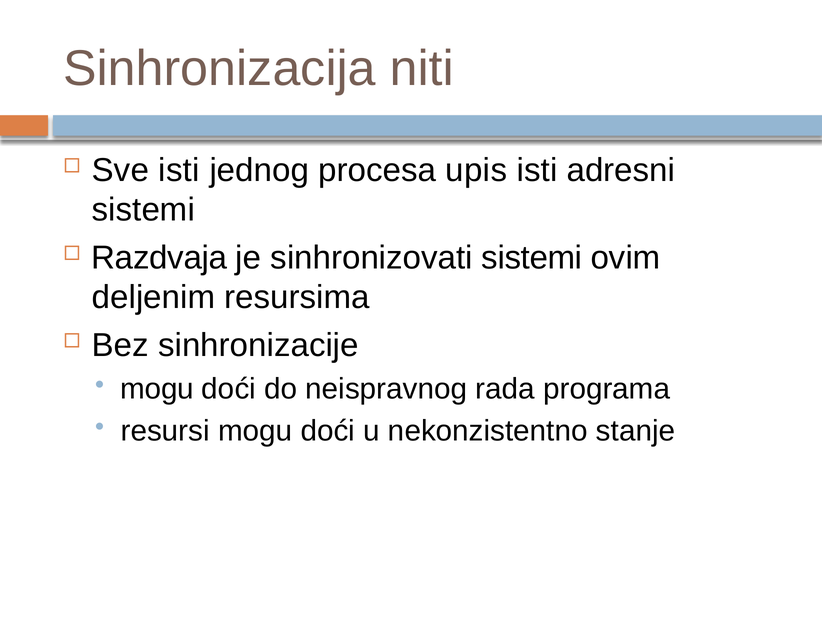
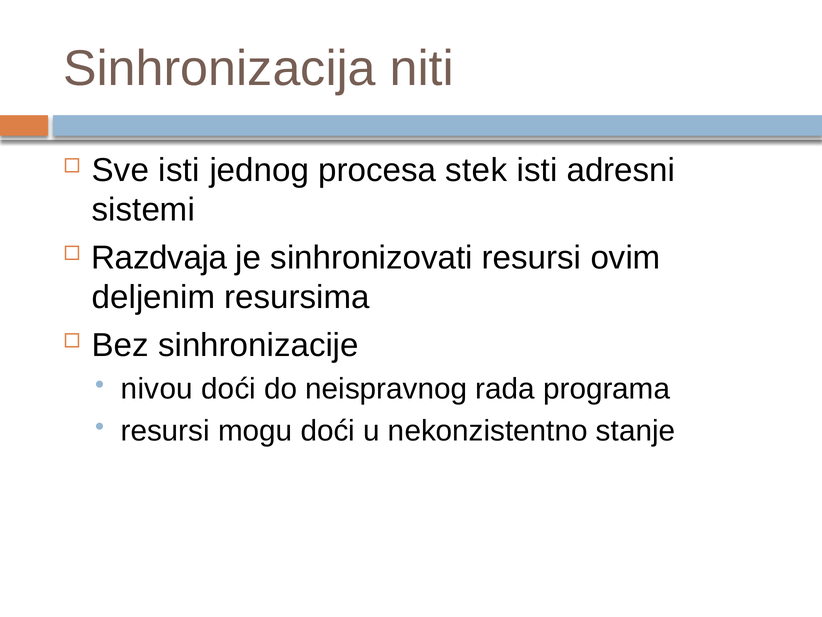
upis: upis -> stek
sinhronizovati sistemi: sistemi -> resursi
mogu at (157, 389): mogu -> nivou
